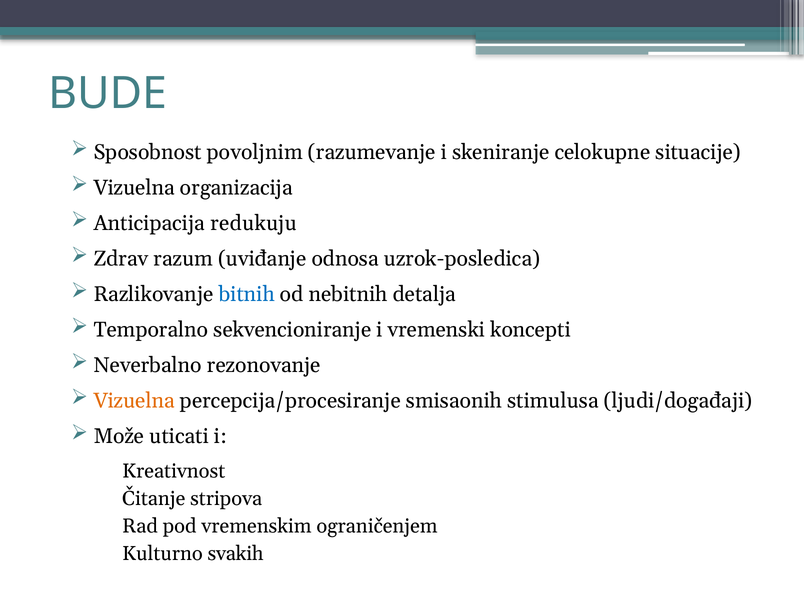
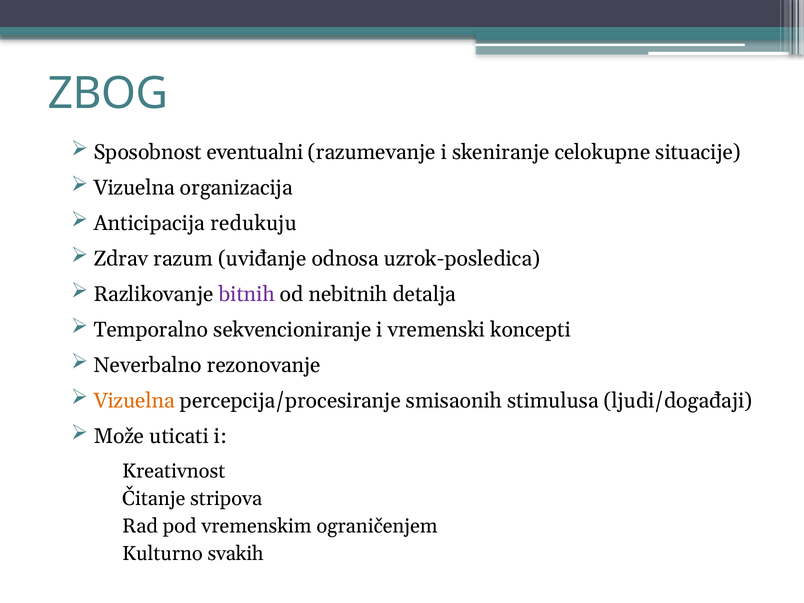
BUDE: BUDE -> ZBOG
povoljnim: povoljnim -> eventualni
bitnih colour: blue -> purple
